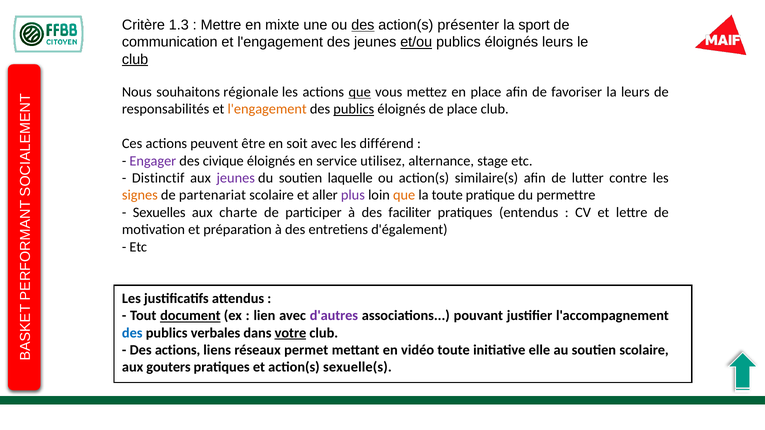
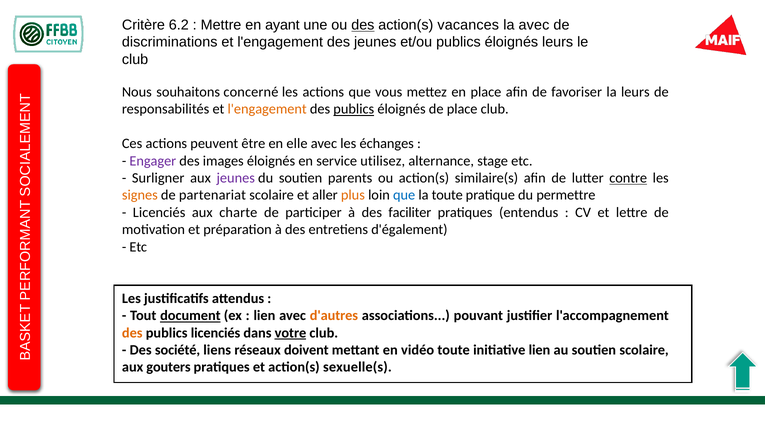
1.3: 1.3 -> 6.2
mixte: mixte -> ayant
présenter: présenter -> vacances
la sport: sport -> avec
communication: communication -> discriminations
et/ou underline: present -> none
club at (135, 60) underline: present -> none
régionale: régionale -> concerné
que at (360, 92) underline: present -> none
soit: soit -> elle
différend: différend -> échanges
civique: civique -> images
Distinctif: Distinctif -> Surligner
laquelle: laquelle -> parents
contre underline: none -> present
plus colour: purple -> orange
que at (404, 195) colour: orange -> blue
Sexuelles at (159, 213): Sexuelles -> Licenciés
d'autres colour: purple -> orange
des at (132, 333) colour: blue -> orange
publics verbales: verbales -> licenciés
Des actions: actions -> société
permet: permet -> doivent
initiative elle: elle -> lien
